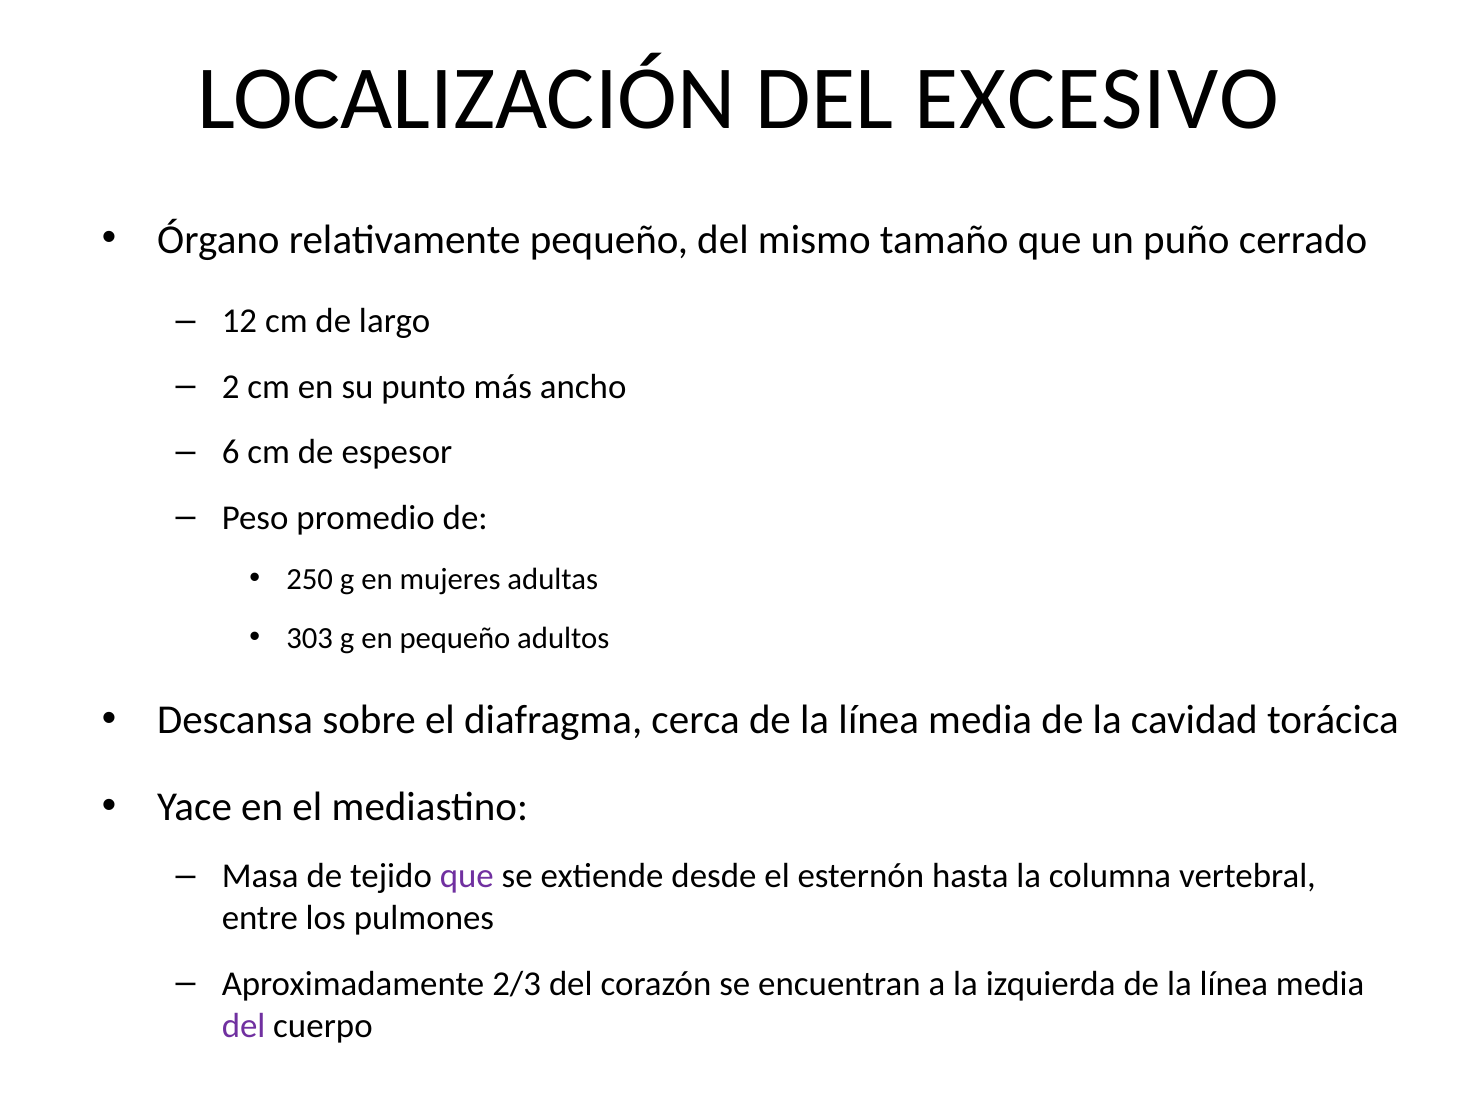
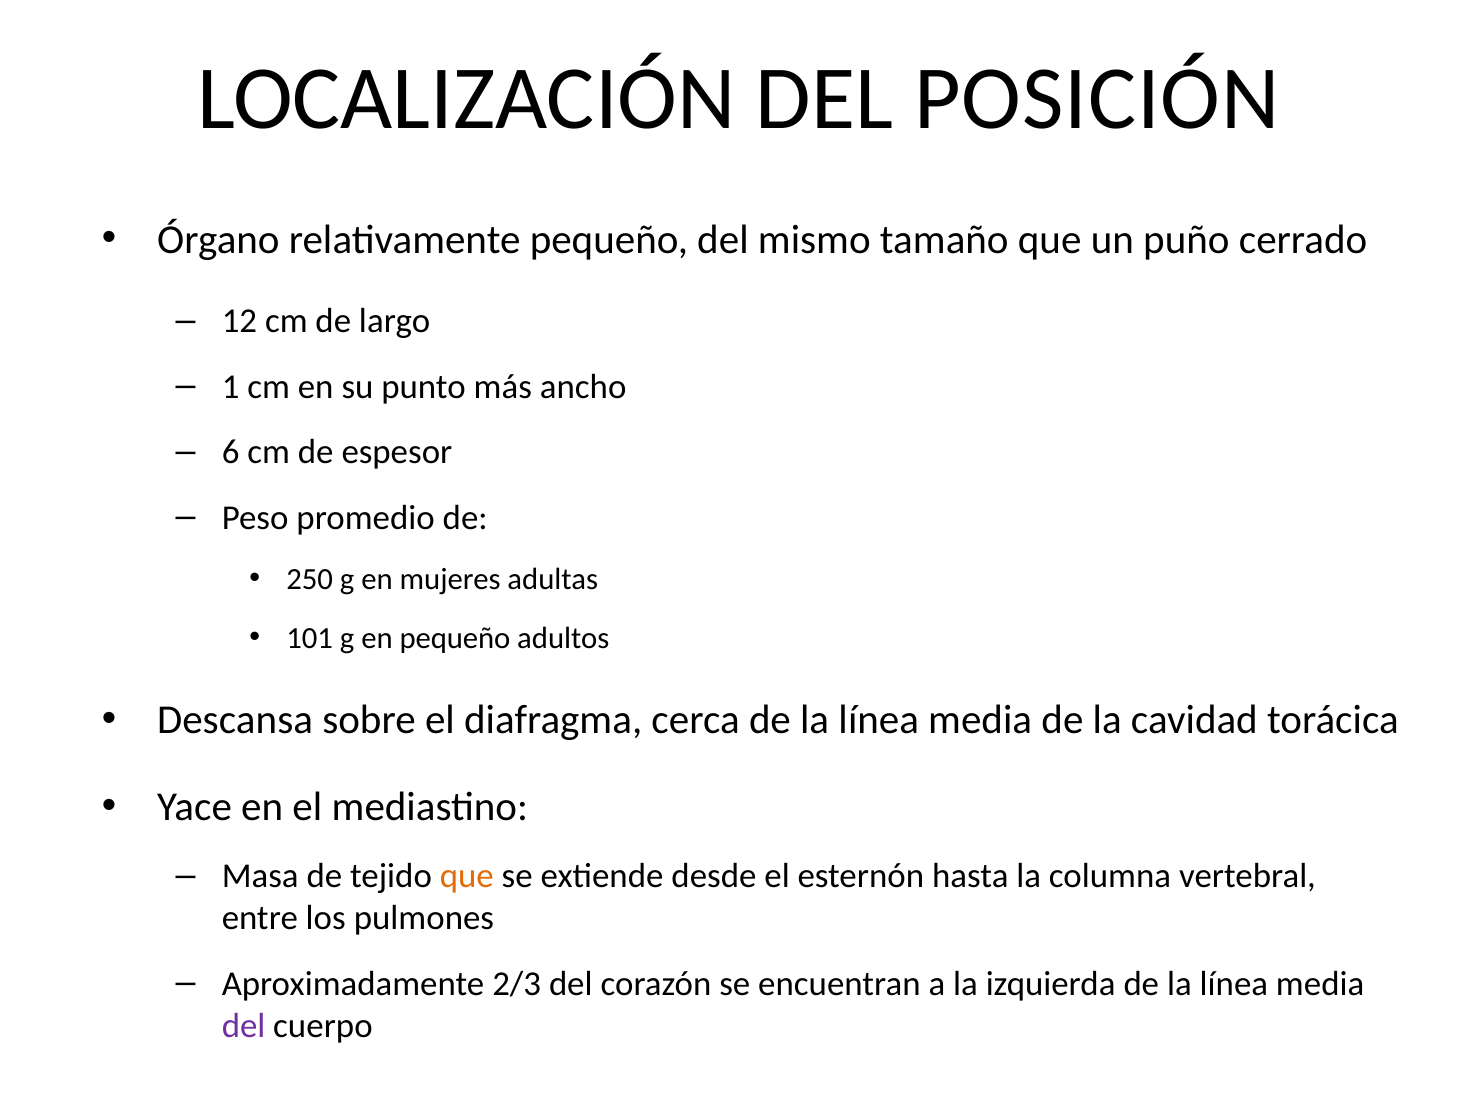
EXCESIVO: EXCESIVO -> POSICIÓN
2: 2 -> 1
303: 303 -> 101
que at (467, 876) colour: purple -> orange
